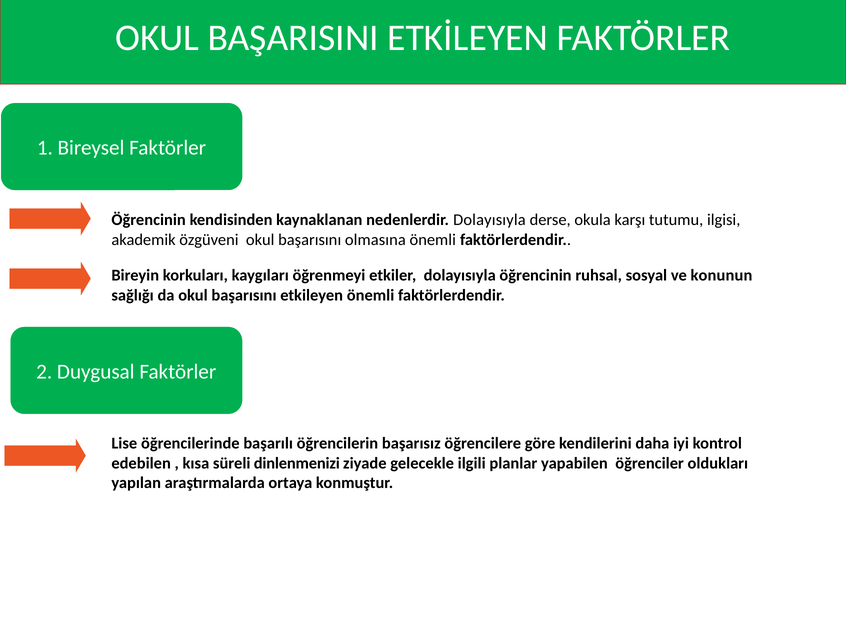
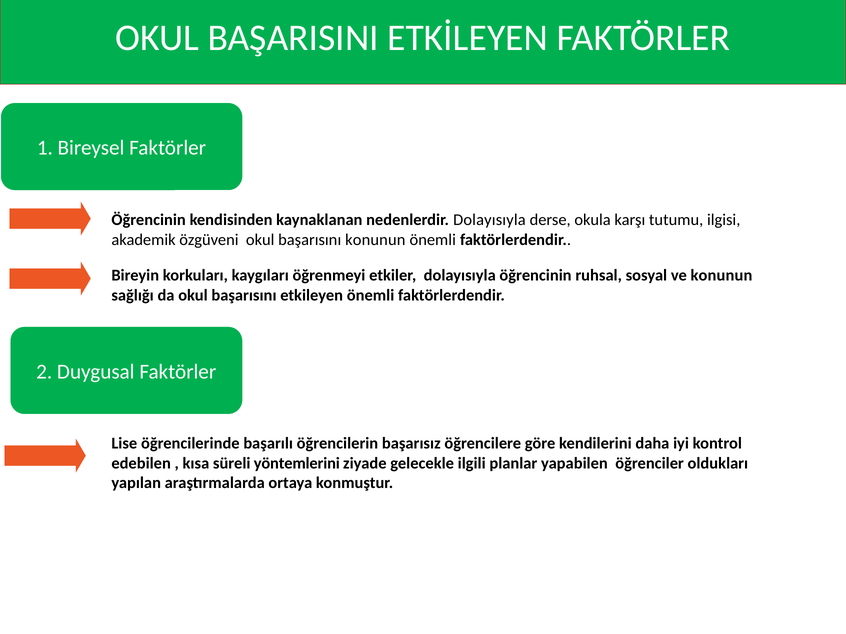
başarısını olmasına: olmasına -> konunun
dinlenmenizi: dinlenmenizi -> yöntemlerini
